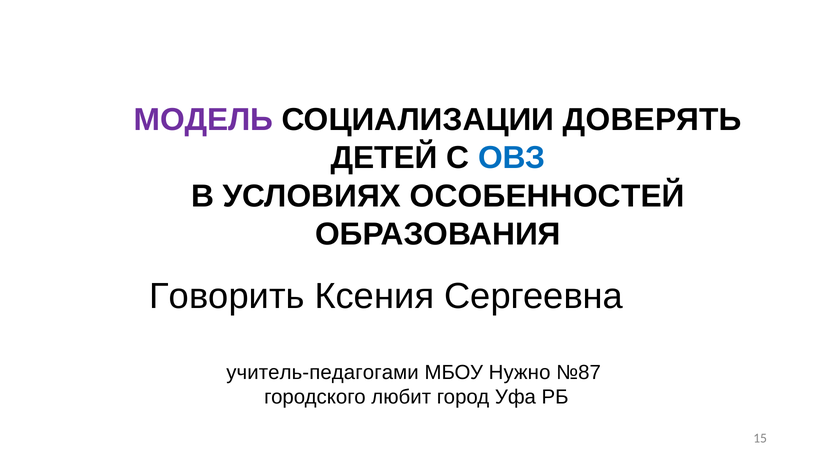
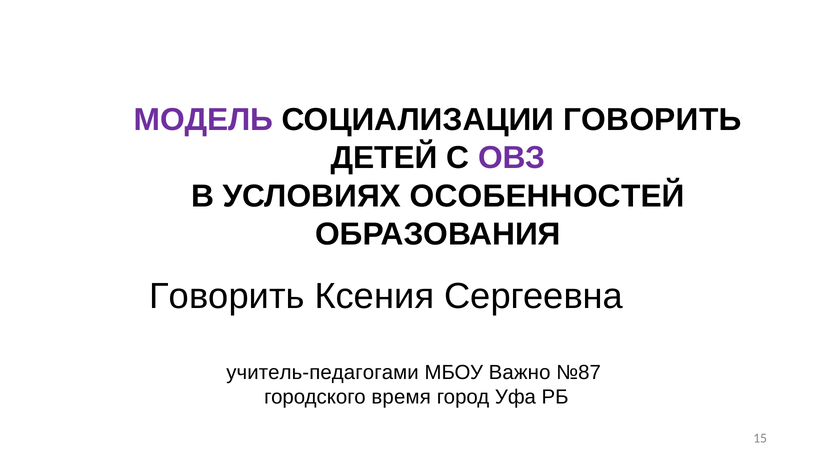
СОЦИАЛИЗАЦИИ ДОВЕРЯТЬ: ДОВЕРЯТЬ -> ГОВОРИТЬ
ОВЗ colour: blue -> purple
Нужно: Нужно -> Важно
любит: любит -> время
